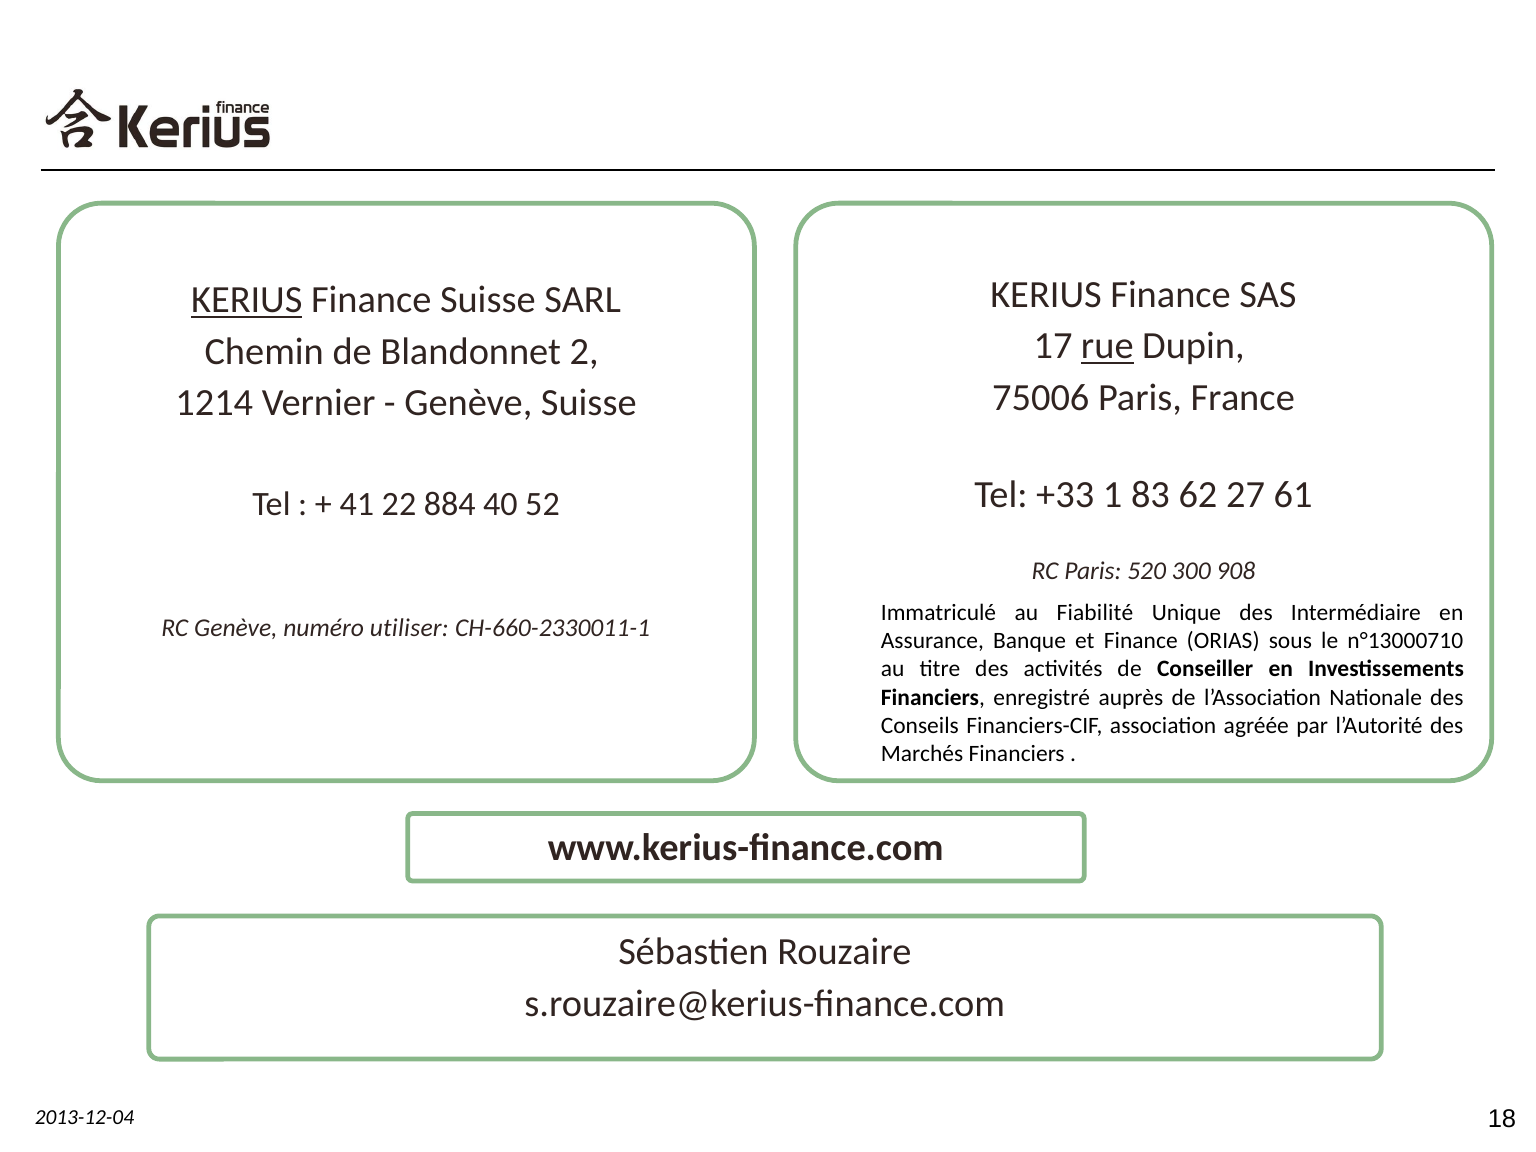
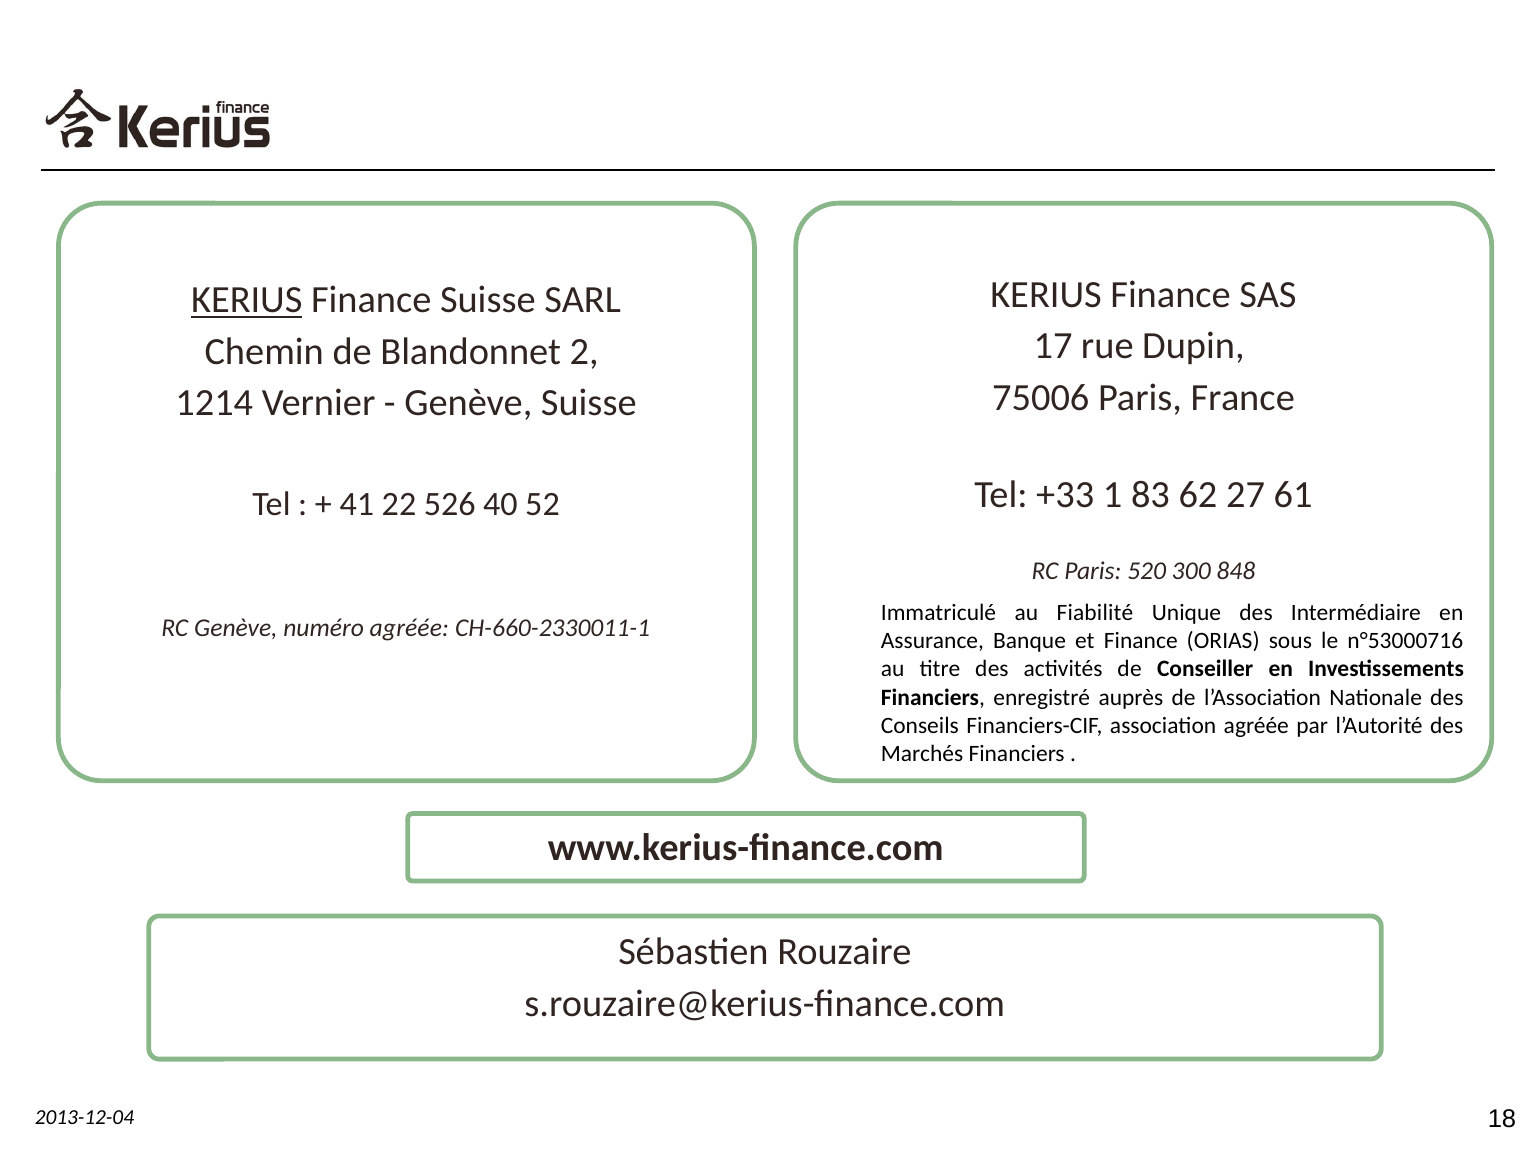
rue underline: present -> none
884: 884 -> 526
908: 908 -> 848
numéro utiliser: utiliser -> agréée
n°13000710: n°13000710 -> n°53000716
